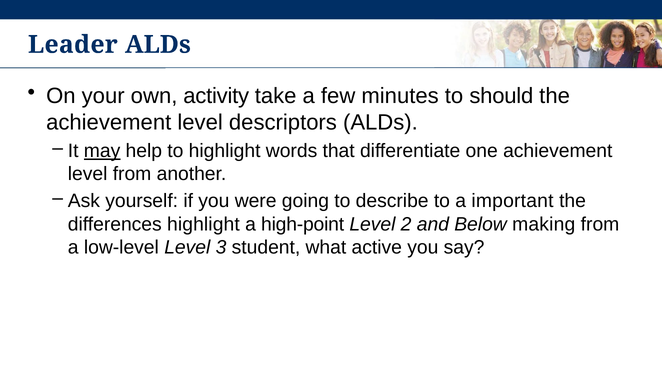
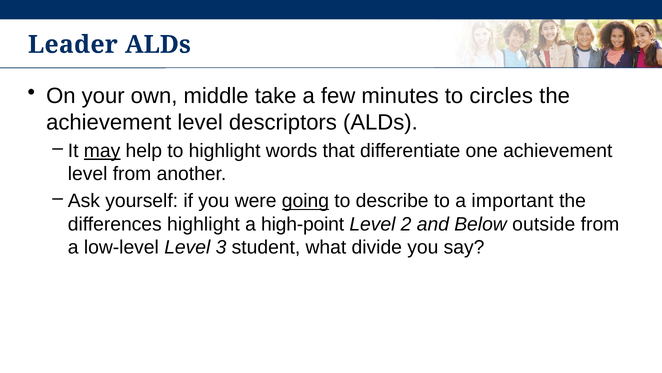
activity: activity -> middle
should: should -> circles
going underline: none -> present
making: making -> outside
active: active -> divide
